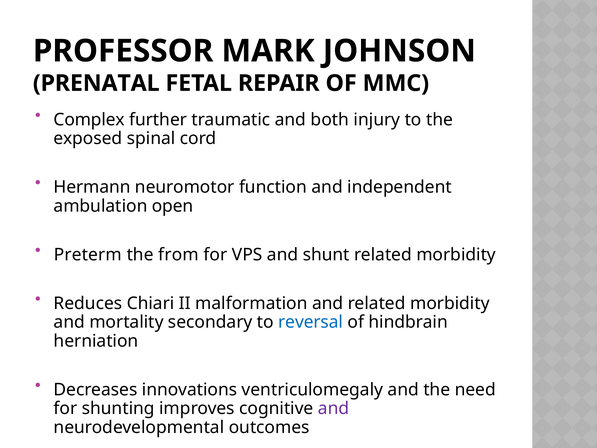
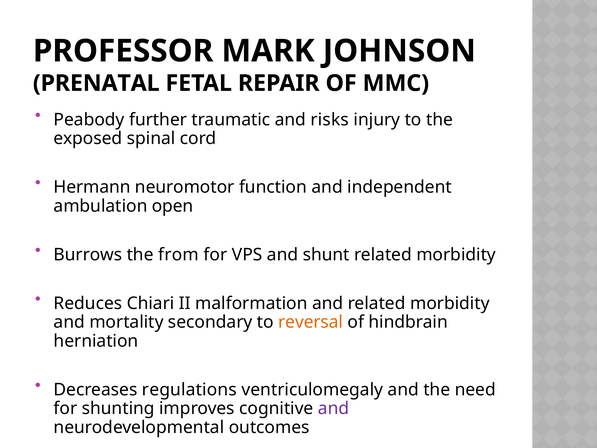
Complex: Complex -> Peabody
both: both -> risks
Preterm: Preterm -> Burrows
reversal colour: blue -> orange
innovations: innovations -> regulations
